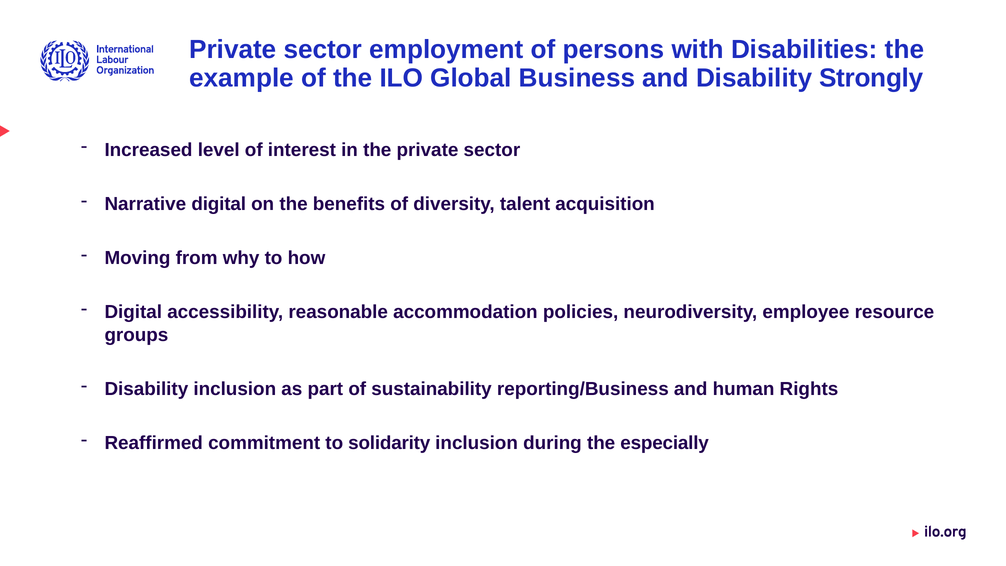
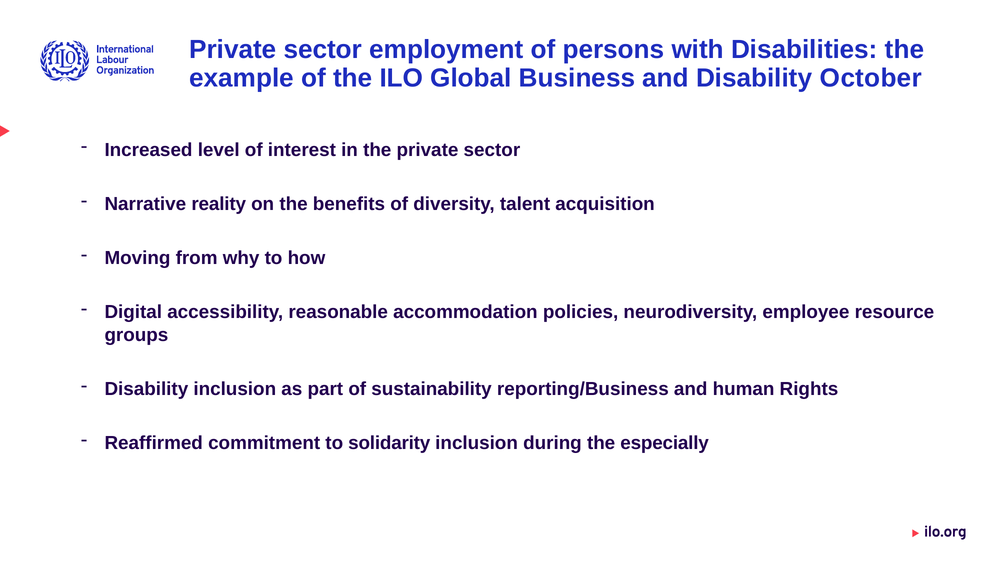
Strongly: Strongly -> October
Narrative digital: digital -> reality
